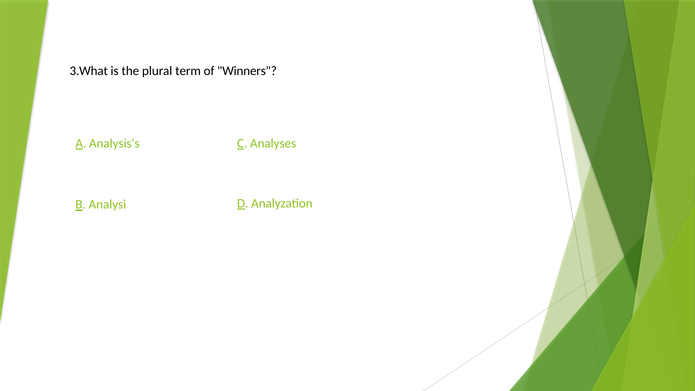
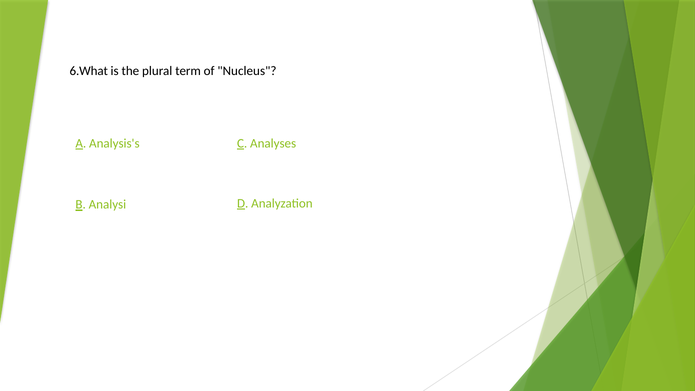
3.What: 3.What -> 6.What
Winners: Winners -> Nucleus
